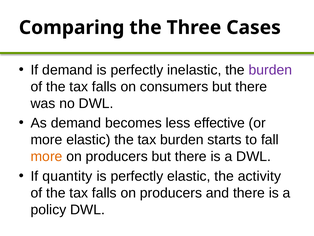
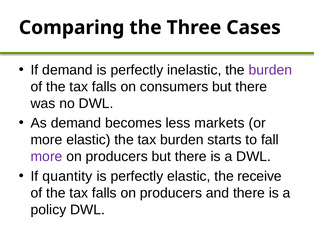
effective: effective -> markets
more at (47, 156) colour: orange -> purple
activity: activity -> receive
